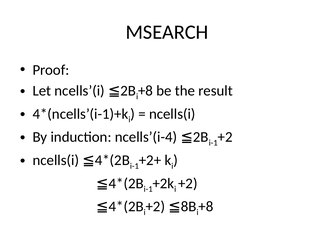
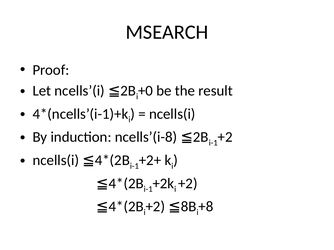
+8 at (146, 91): +8 -> +0
ncells’(i-4: ncells’(i-4 -> ncells’(i-8
